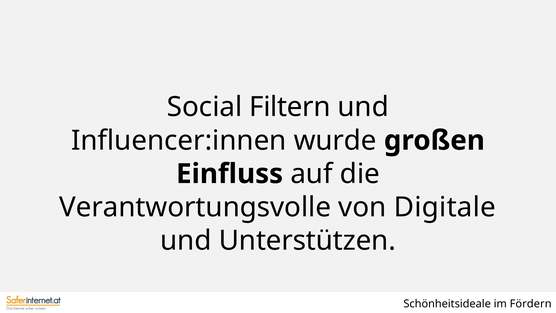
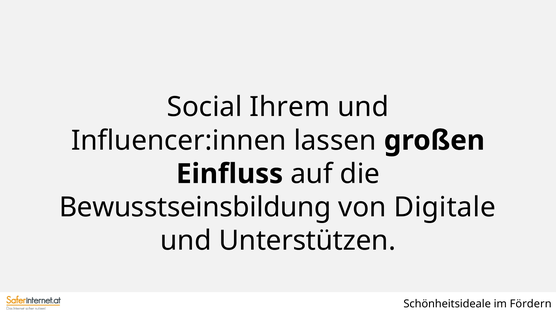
Filtern: Filtern -> Ihrem
wurde: wurde -> lassen
Verantwortungsvolle: Verantwortungsvolle -> Bewusstseinsbildung
